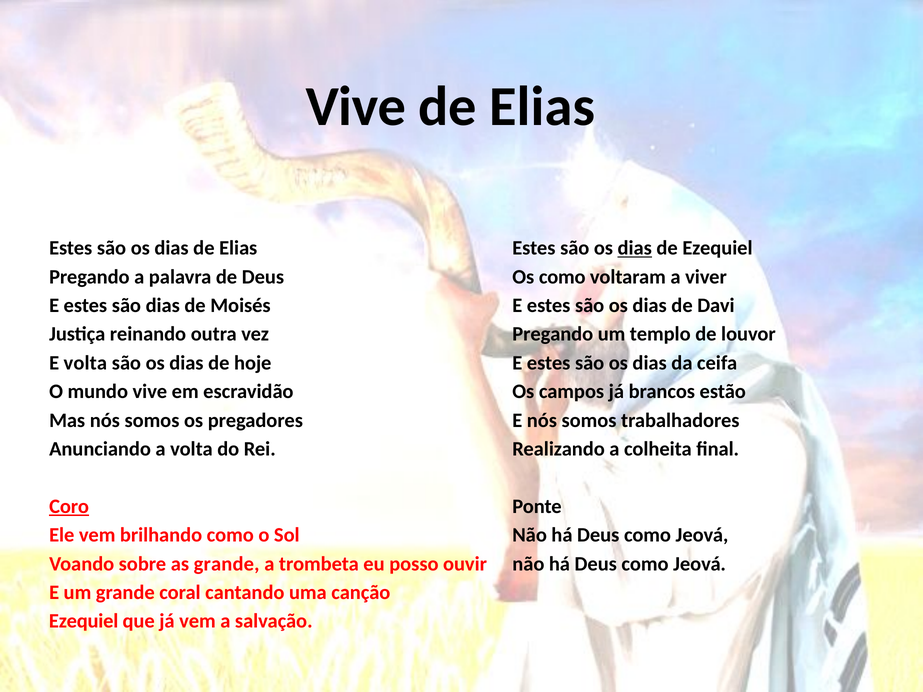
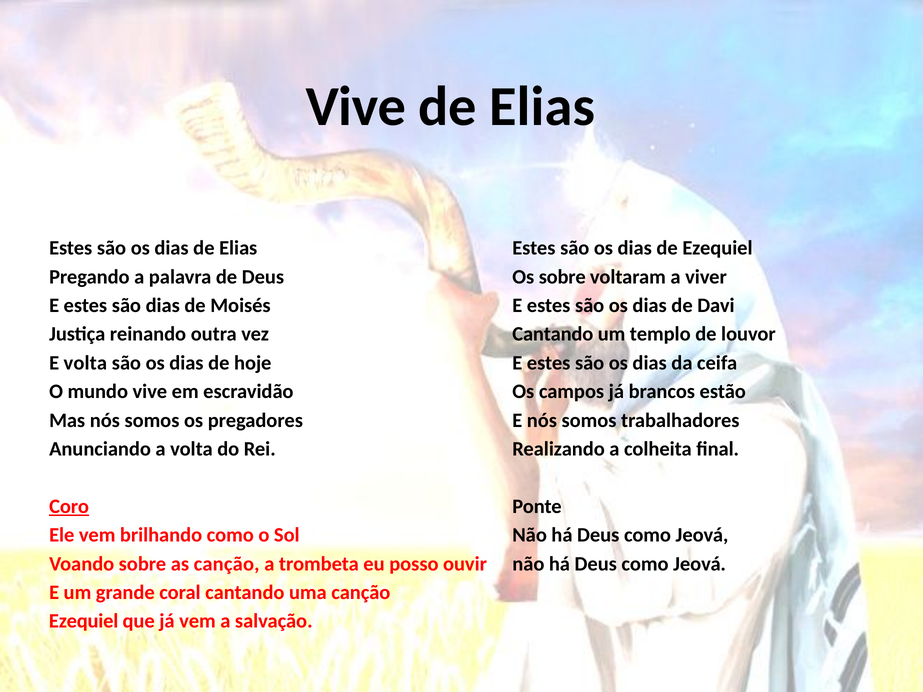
dias at (635, 248) underline: present -> none
Os como: como -> sobre
Pregando at (553, 334): Pregando -> Cantando
as grande: grande -> canção
